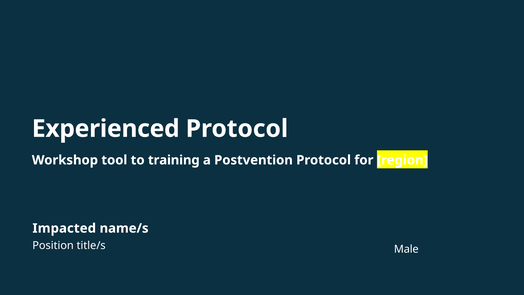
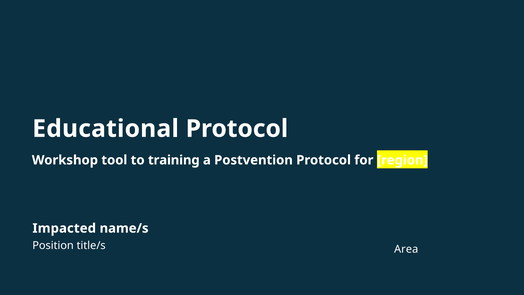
Experienced: Experienced -> Educational
Male: Male -> Area
